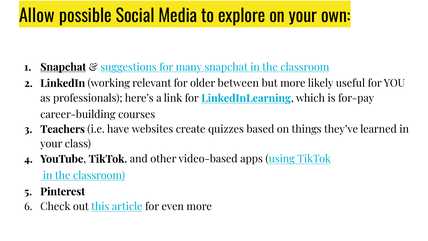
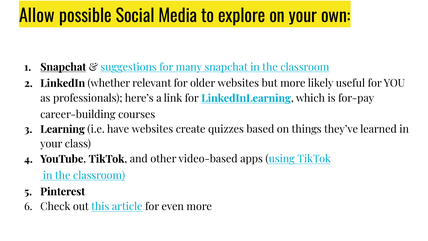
working: working -> whether
older between: between -> websites
Teachers: Teachers -> Learning
